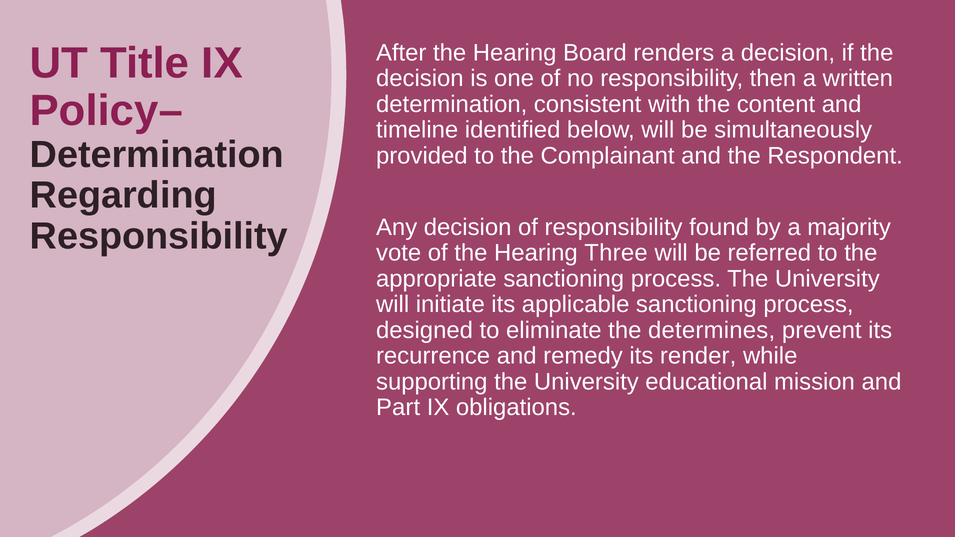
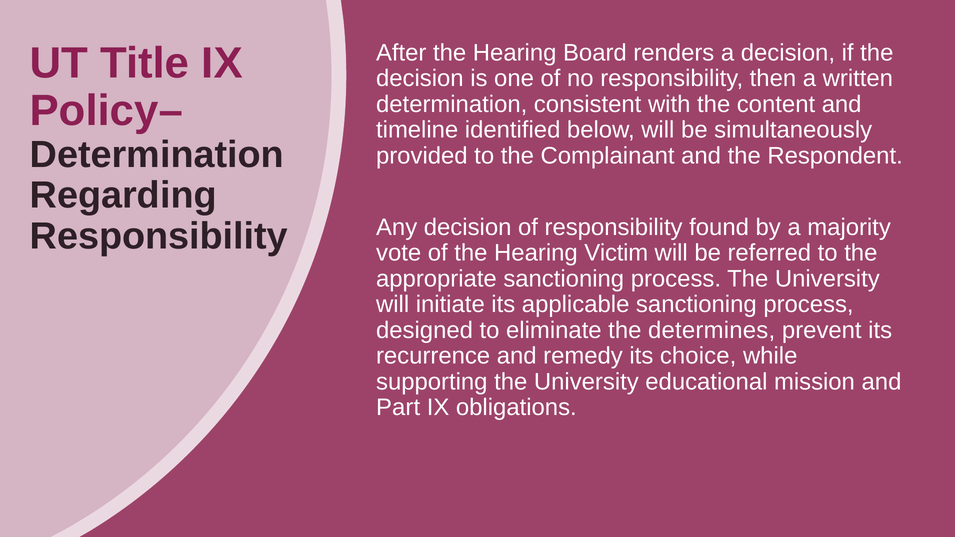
Three: Three -> Victim
render: render -> choice
